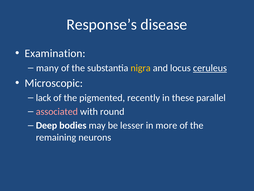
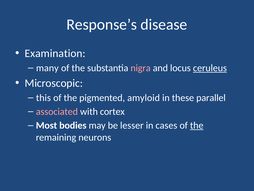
nigra colour: yellow -> pink
lack: lack -> this
recently: recently -> amyloid
round: round -> cortex
Deep: Deep -> Most
more: more -> cases
the at (197, 125) underline: none -> present
